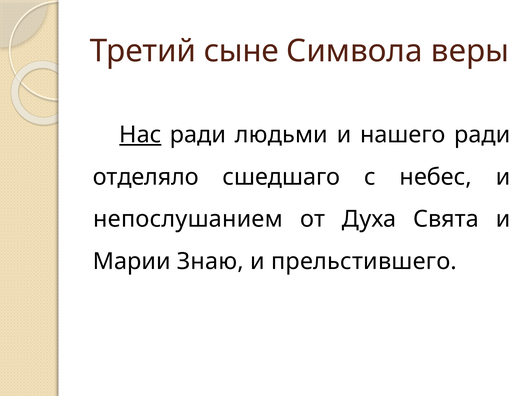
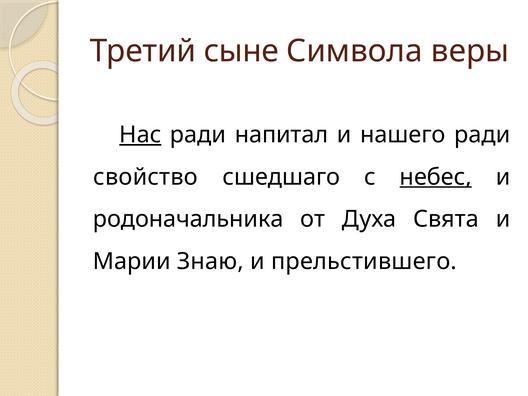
людьми: людьми -> напитал
отделяло: отделяло -> свойство
небес underline: none -> present
непослушанием: непослушанием -> родоначальника
